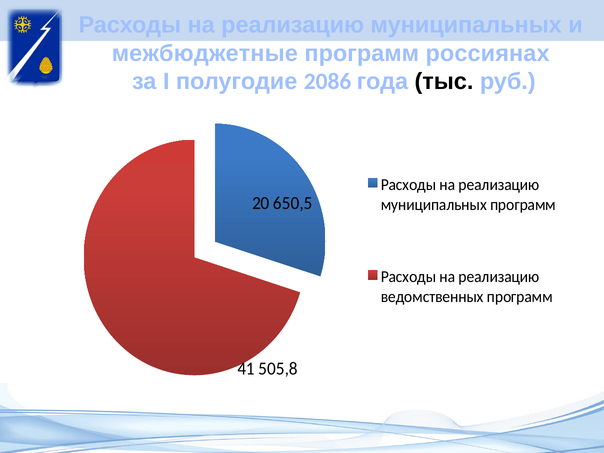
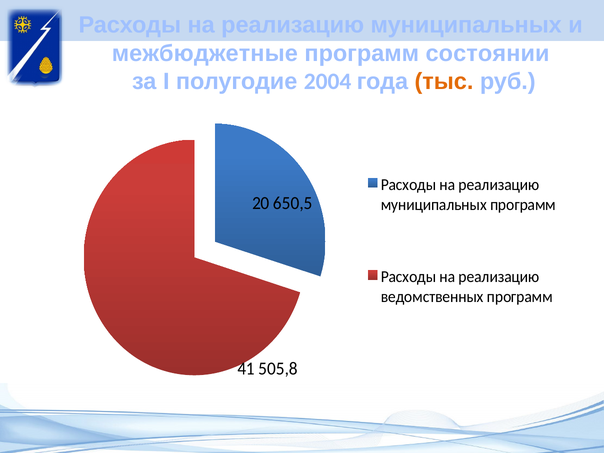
россиянах: россиянах -> состоянии
2086: 2086 -> 2004
тыс colour: black -> orange
